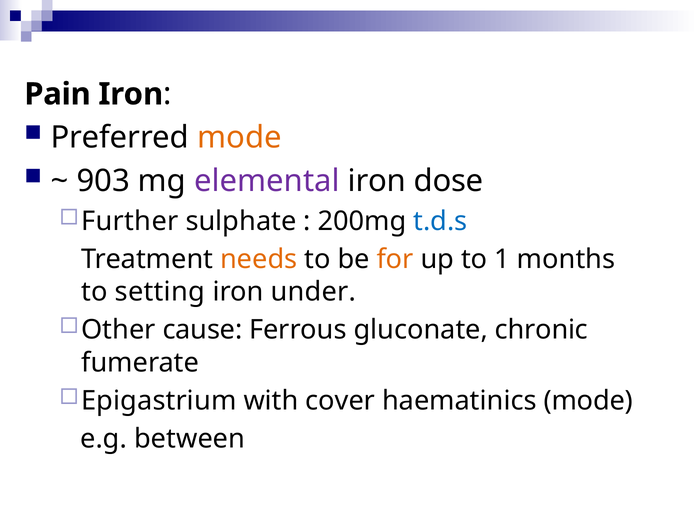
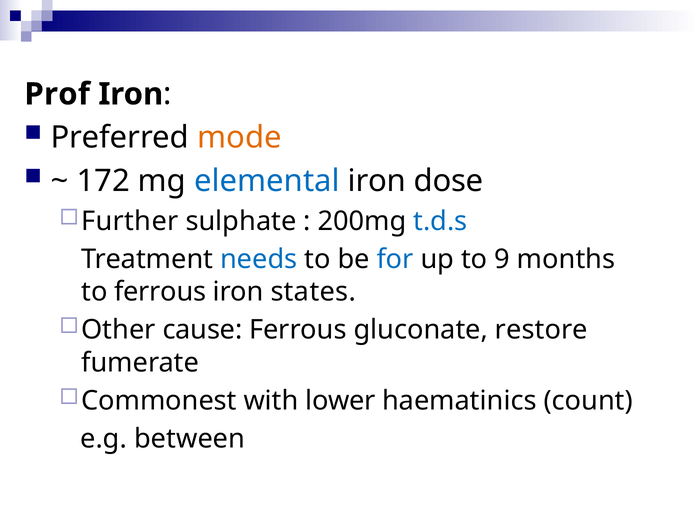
Pain: Pain -> Prof
903: 903 -> 172
elemental colour: purple -> blue
needs colour: orange -> blue
for colour: orange -> blue
1: 1 -> 9
to setting: setting -> ferrous
under: under -> states
chronic: chronic -> restore
Epigastrium: Epigastrium -> Commonest
cover: cover -> lower
haematinics mode: mode -> count
